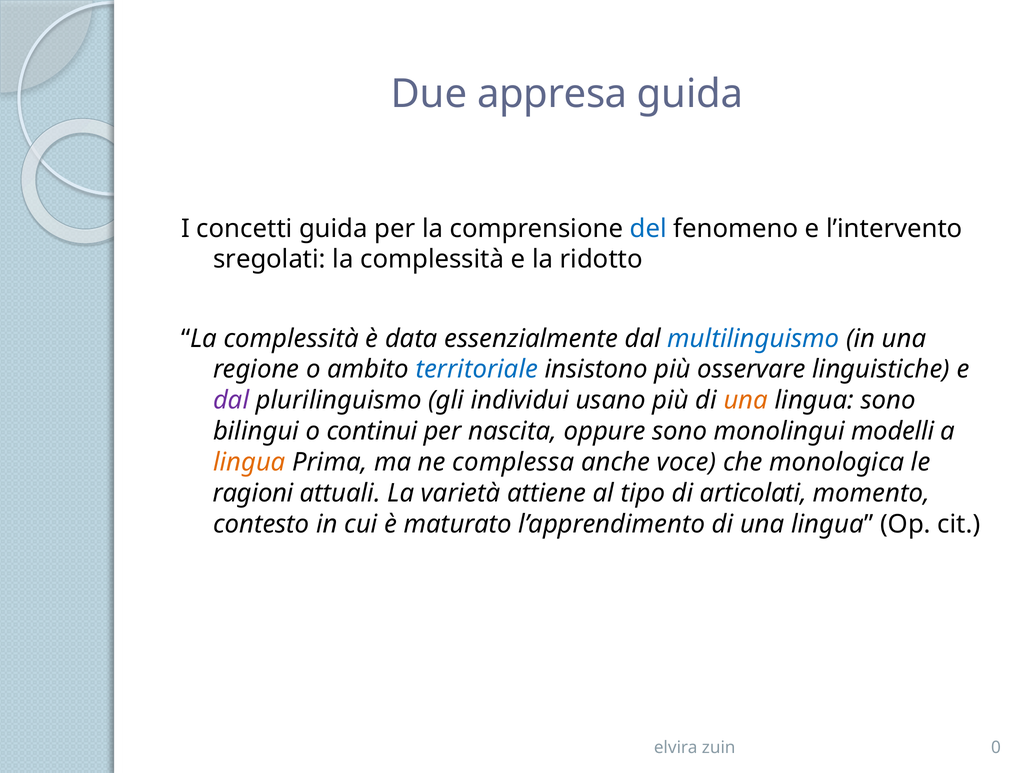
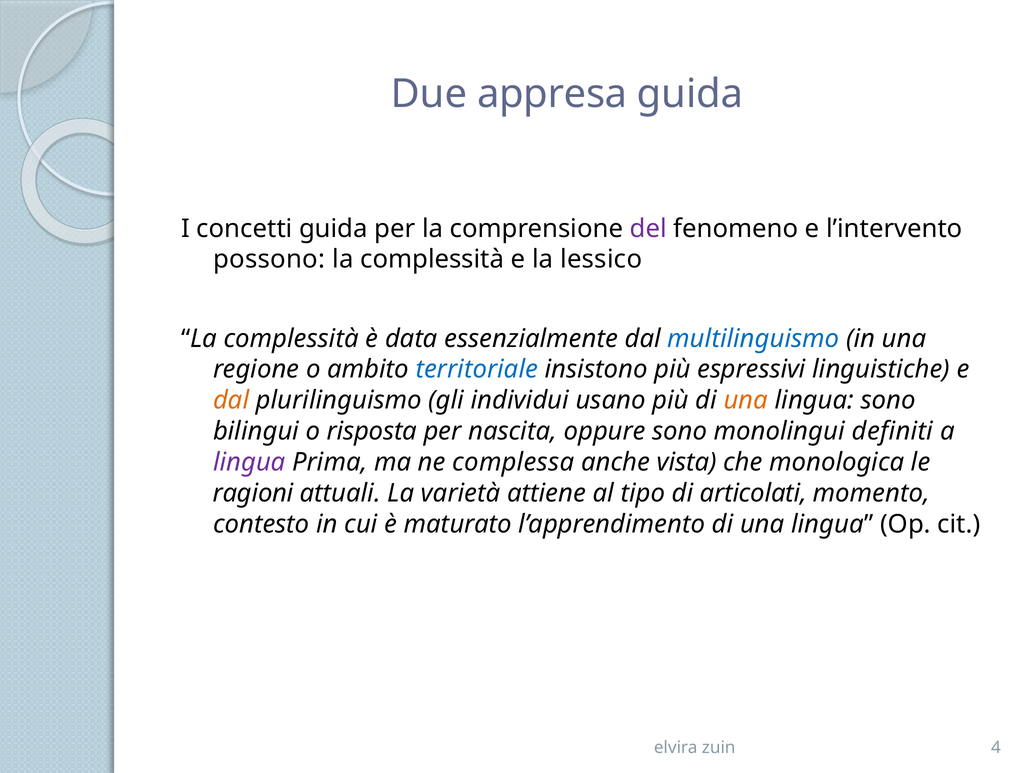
del colour: blue -> purple
sregolati: sregolati -> possono
ridotto: ridotto -> lessico
osservare: osservare -> espressivi
dal at (231, 400) colour: purple -> orange
continui: continui -> risposta
modelli: modelli -> definiti
lingua at (249, 462) colour: orange -> purple
voce: voce -> vista
0: 0 -> 4
